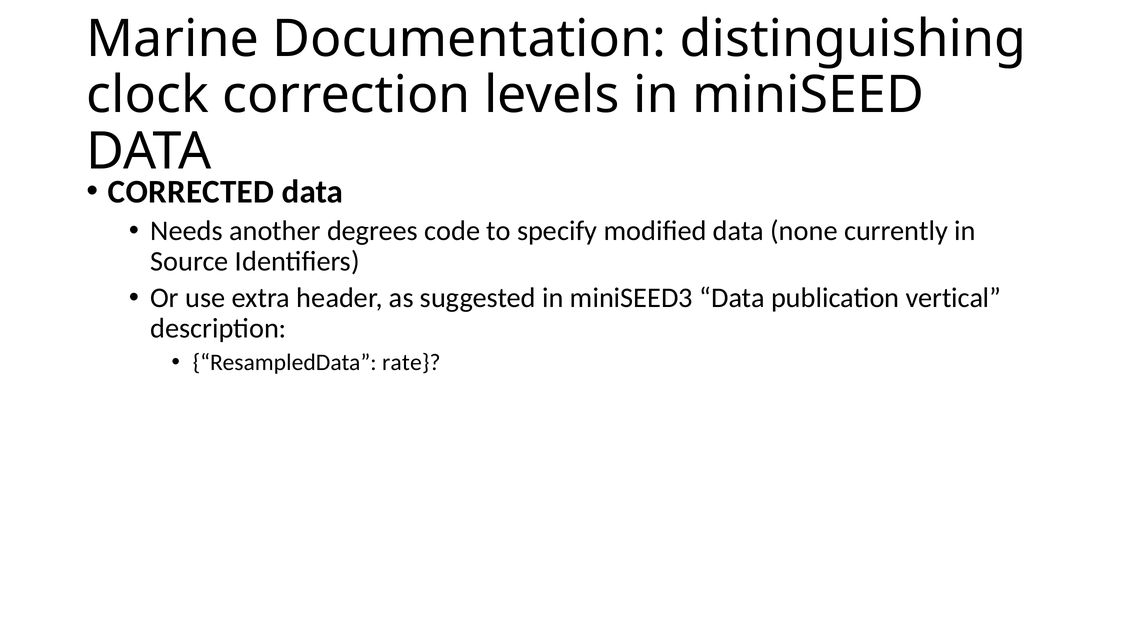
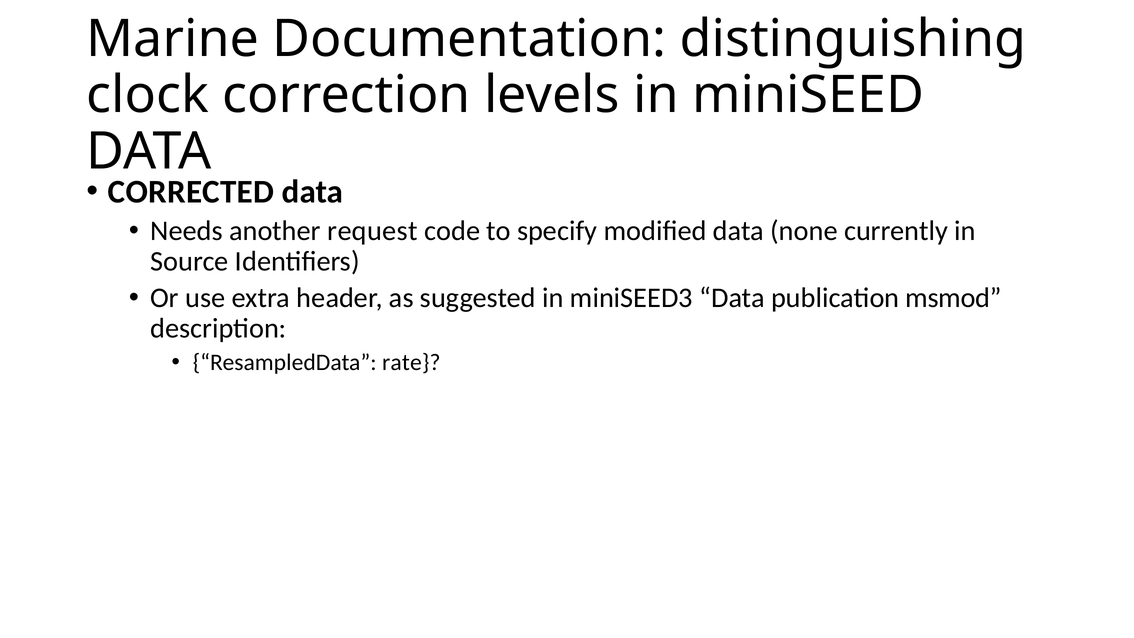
degrees: degrees -> request
vertical: vertical -> msmod
